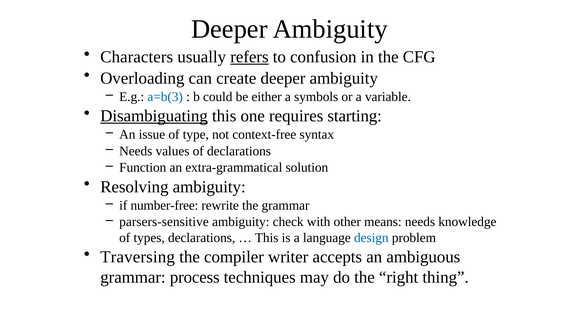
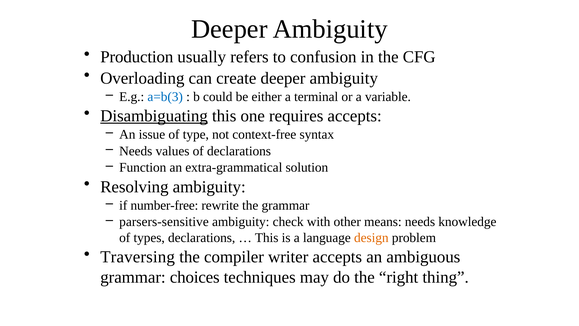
Characters: Characters -> Production
refers underline: present -> none
symbols: symbols -> terminal
requires starting: starting -> accepts
design colour: blue -> orange
process: process -> choices
